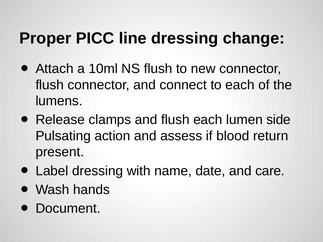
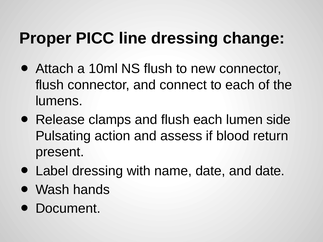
and care: care -> date
